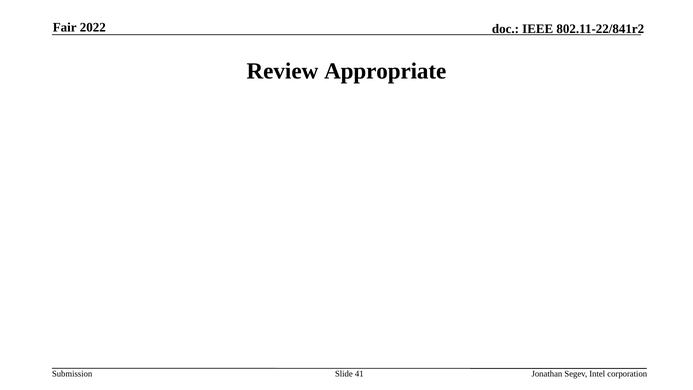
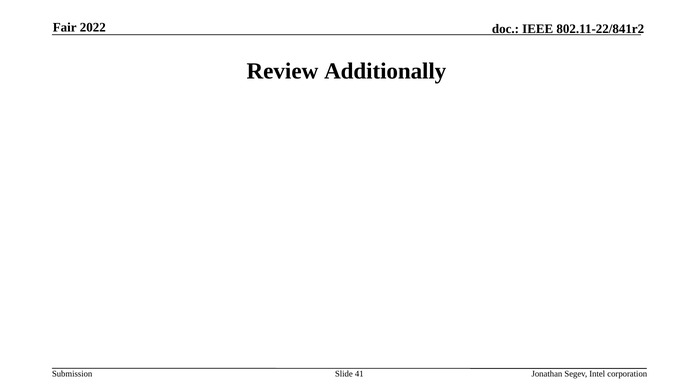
Appropriate: Appropriate -> Additionally
